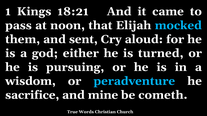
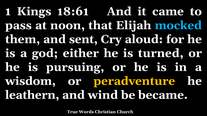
18:21: 18:21 -> 18:61
peradventure colour: light blue -> yellow
sacrifice: sacrifice -> leathern
mine: mine -> wind
cometh: cometh -> became
